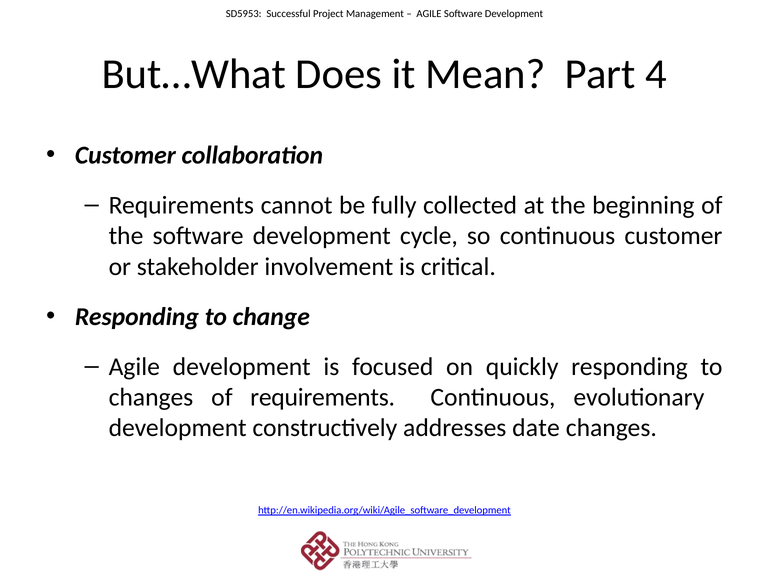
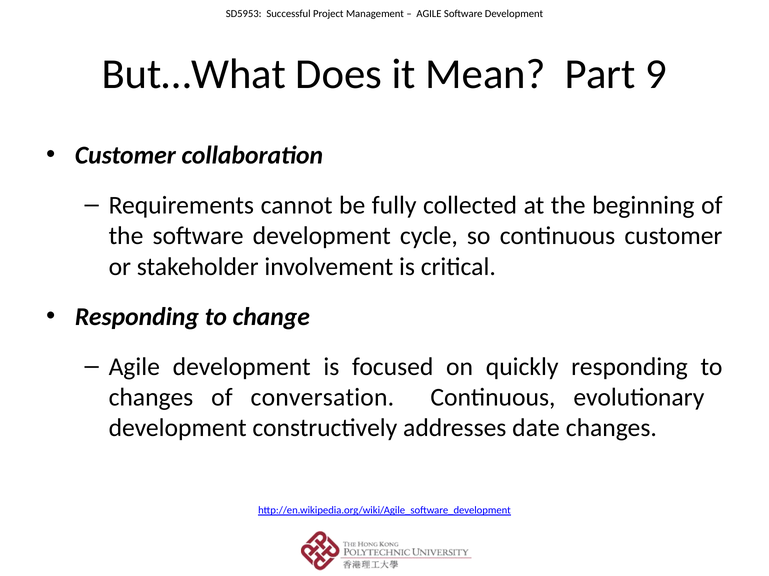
4: 4 -> 9
of requirements: requirements -> conversation
